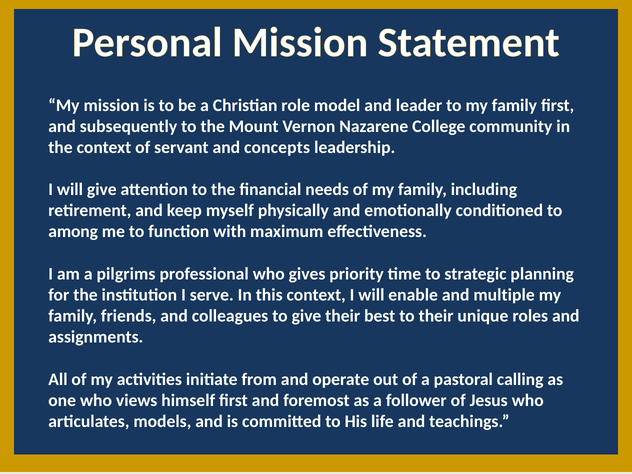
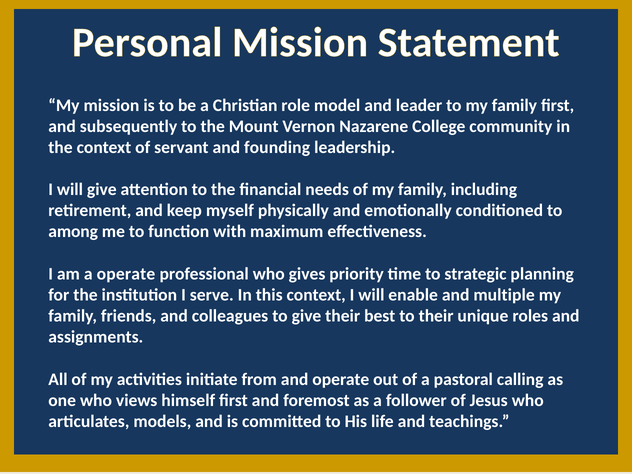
concepts: concepts -> founding
a pilgrims: pilgrims -> operate
